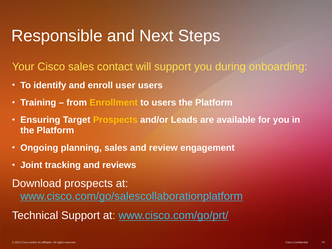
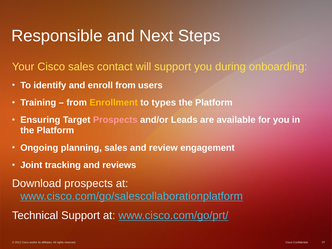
enroll user: user -> from
to users: users -> types
Prospects at (115, 120) colour: yellow -> pink
